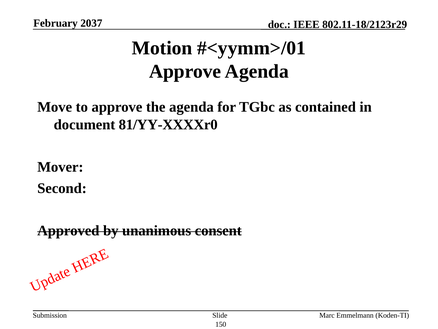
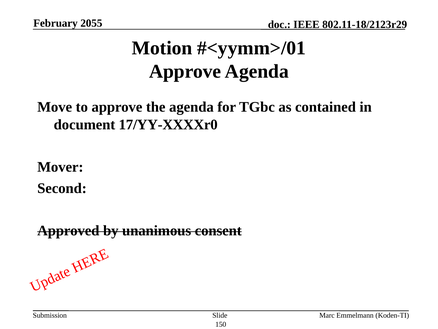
2037: 2037 -> 2055
81/YY-XXXXr0: 81/YY-XXXXr0 -> 17/YY-XXXXr0
